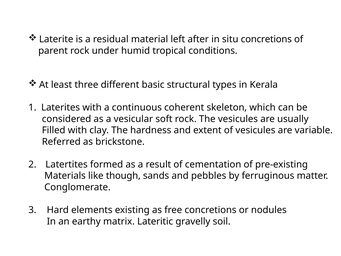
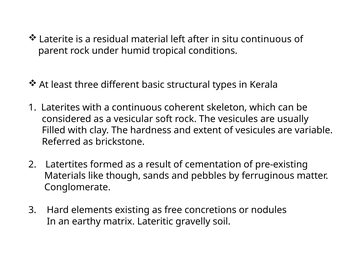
situ concretions: concretions -> continuous
